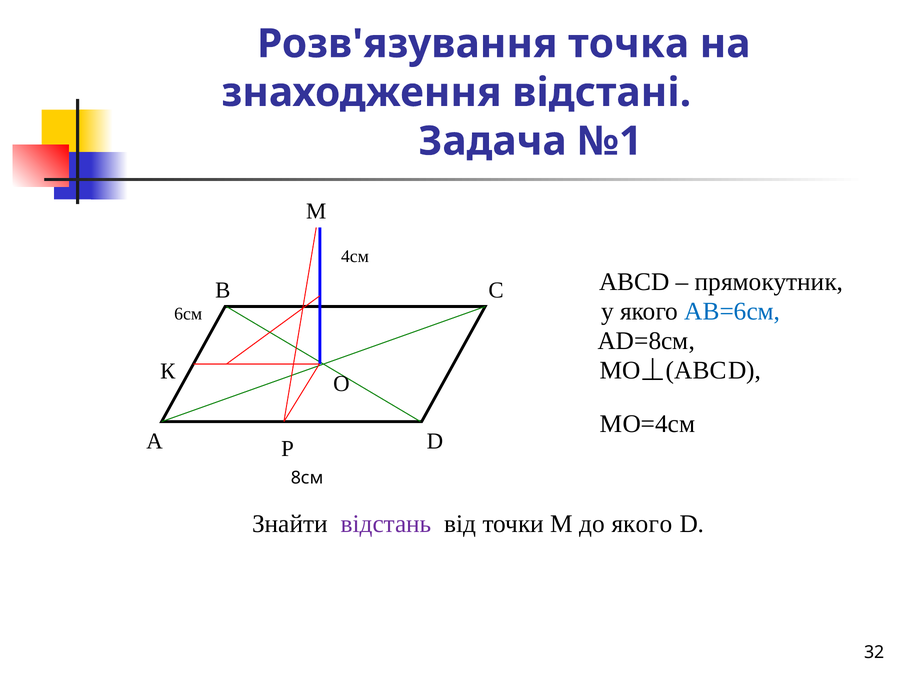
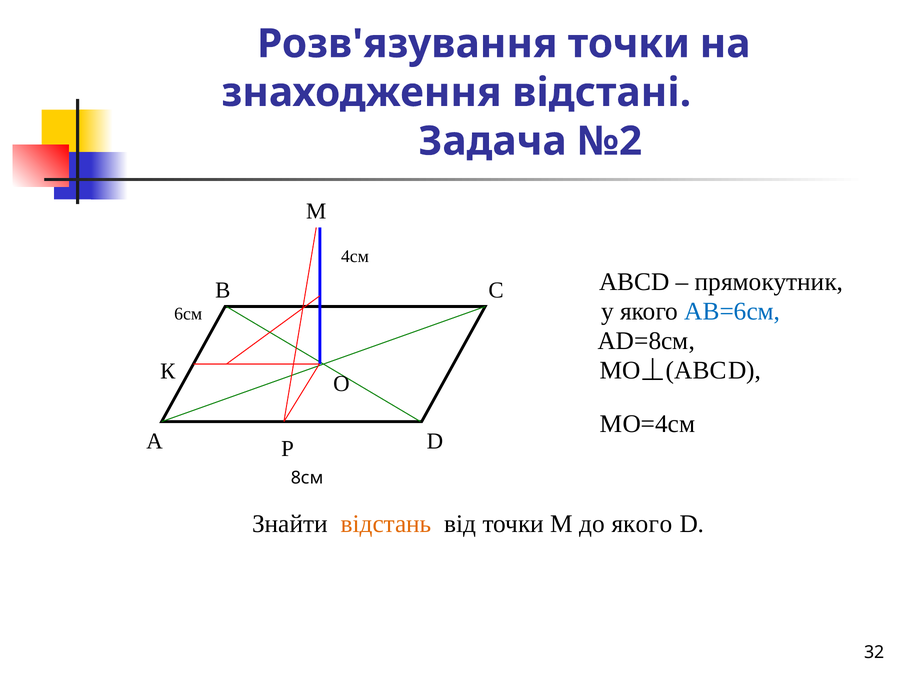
Розв'язування точка: точка -> точки
№1: №1 -> №2
відстань colour: purple -> orange
